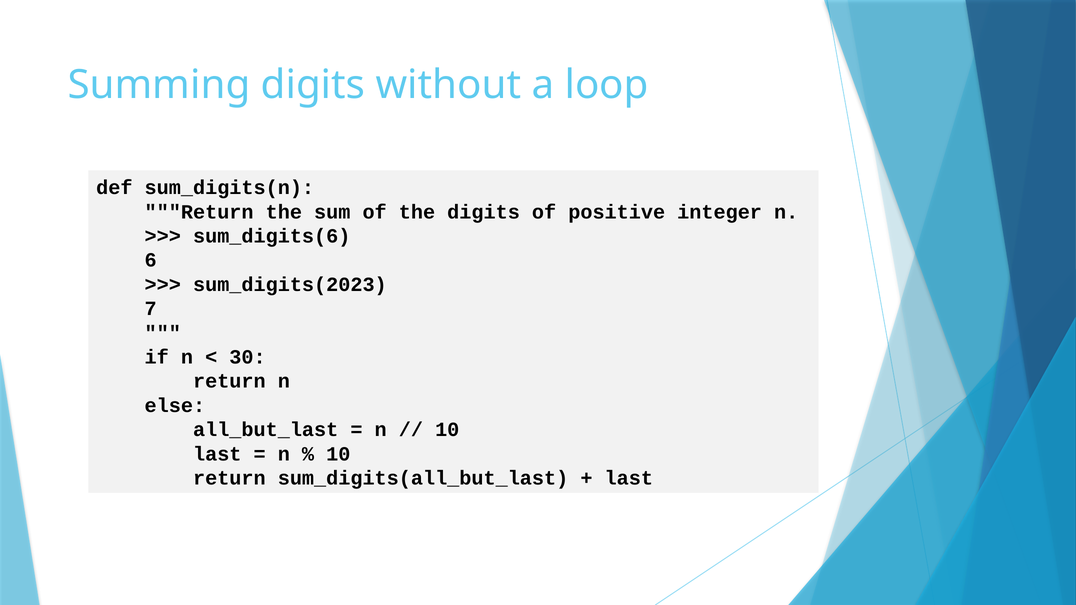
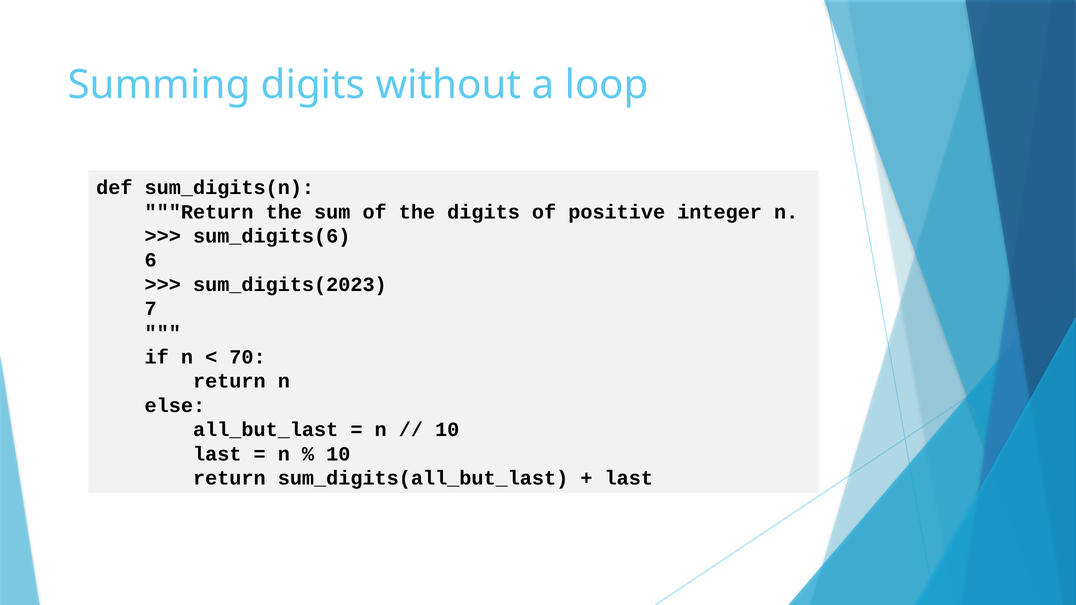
30: 30 -> 70
